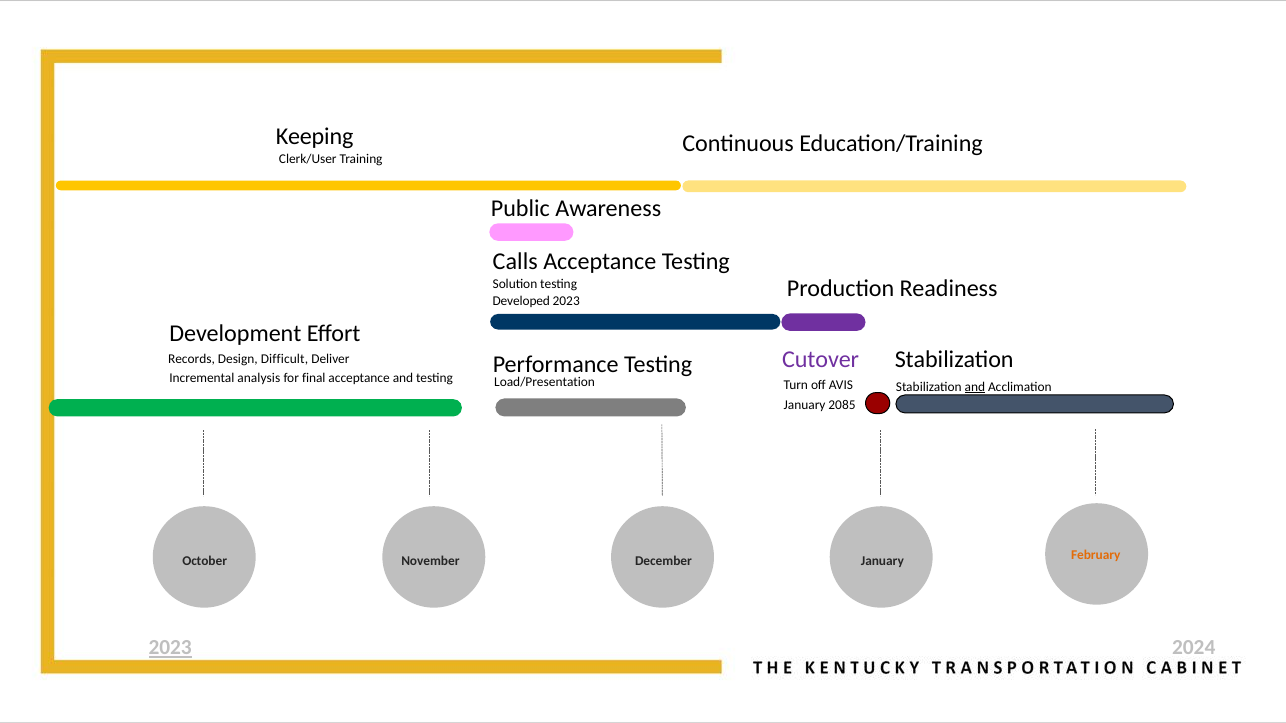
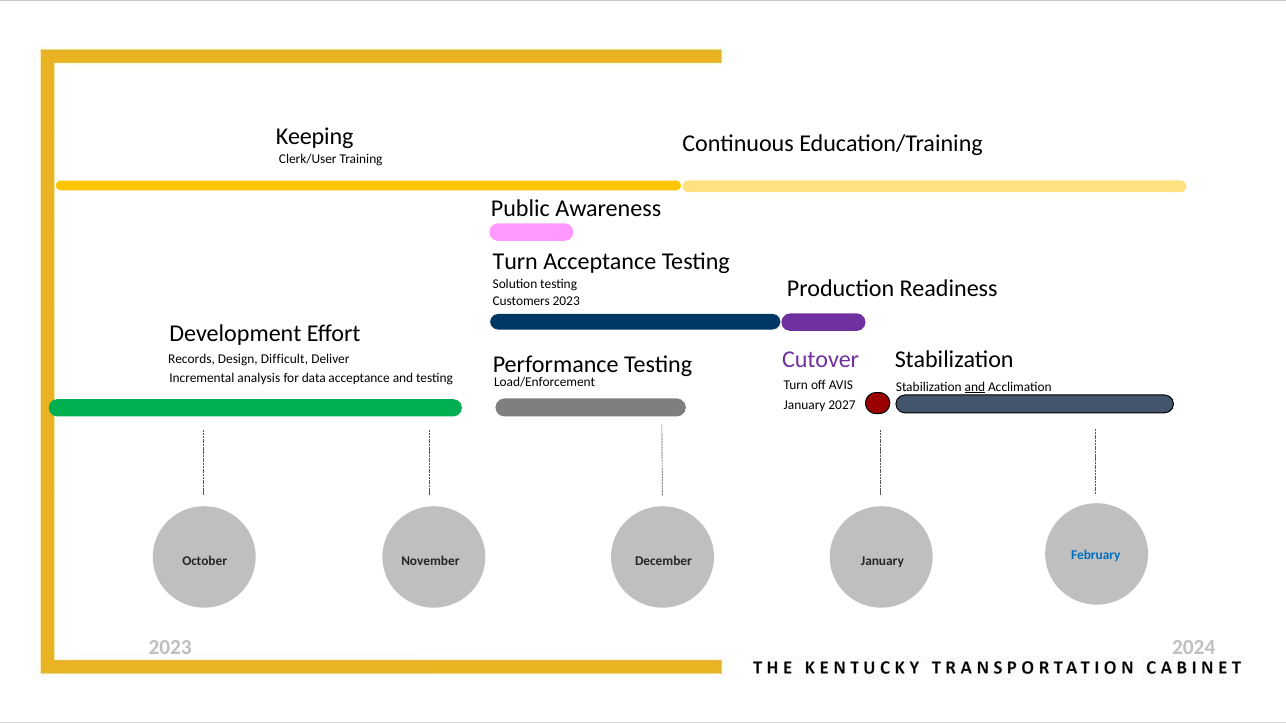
Calls at (515, 262): Calls -> Turn
Developed: Developed -> Customers
final: final -> data
Load/Presentation: Load/Presentation -> Load/Enforcement
2085: 2085 -> 2027
February colour: orange -> blue
2023 at (170, 648) underline: present -> none
